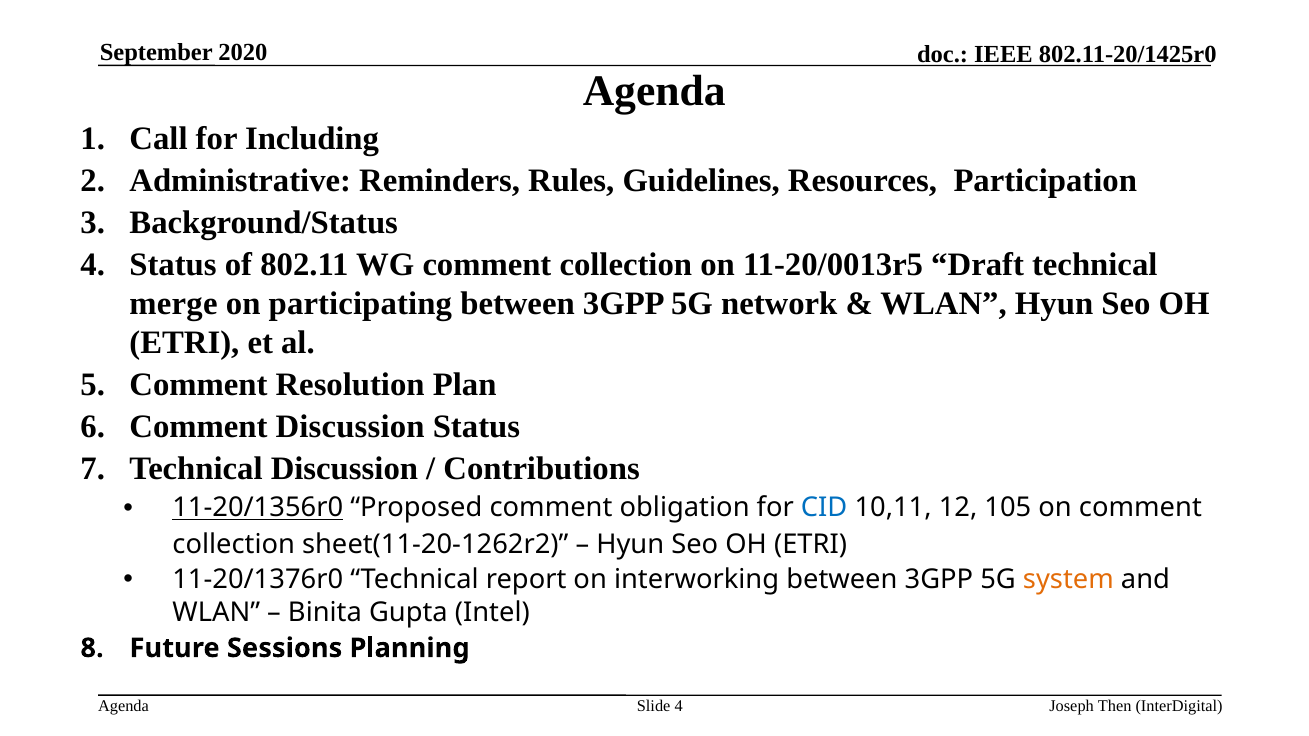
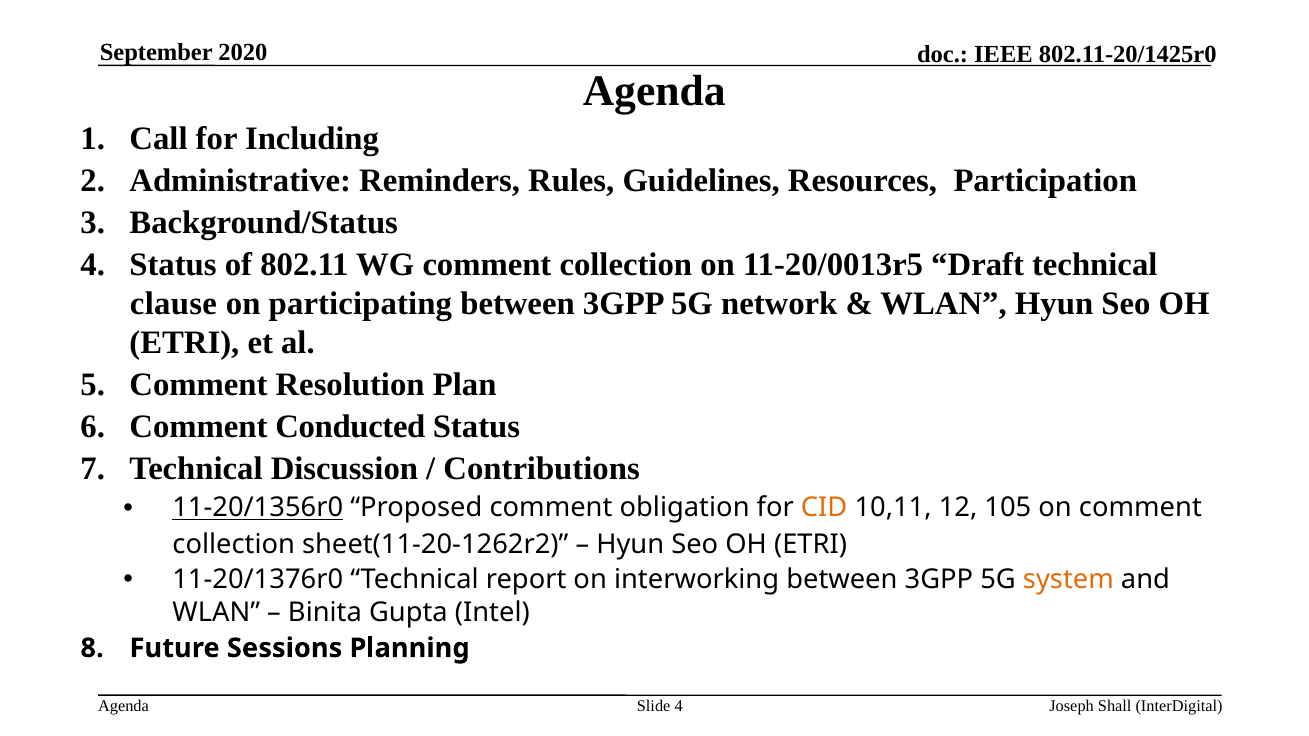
merge: merge -> clause
Comment Discussion: Discussion -> Conducted
CID colour: blue -> orange
Then: Then -> Shall
